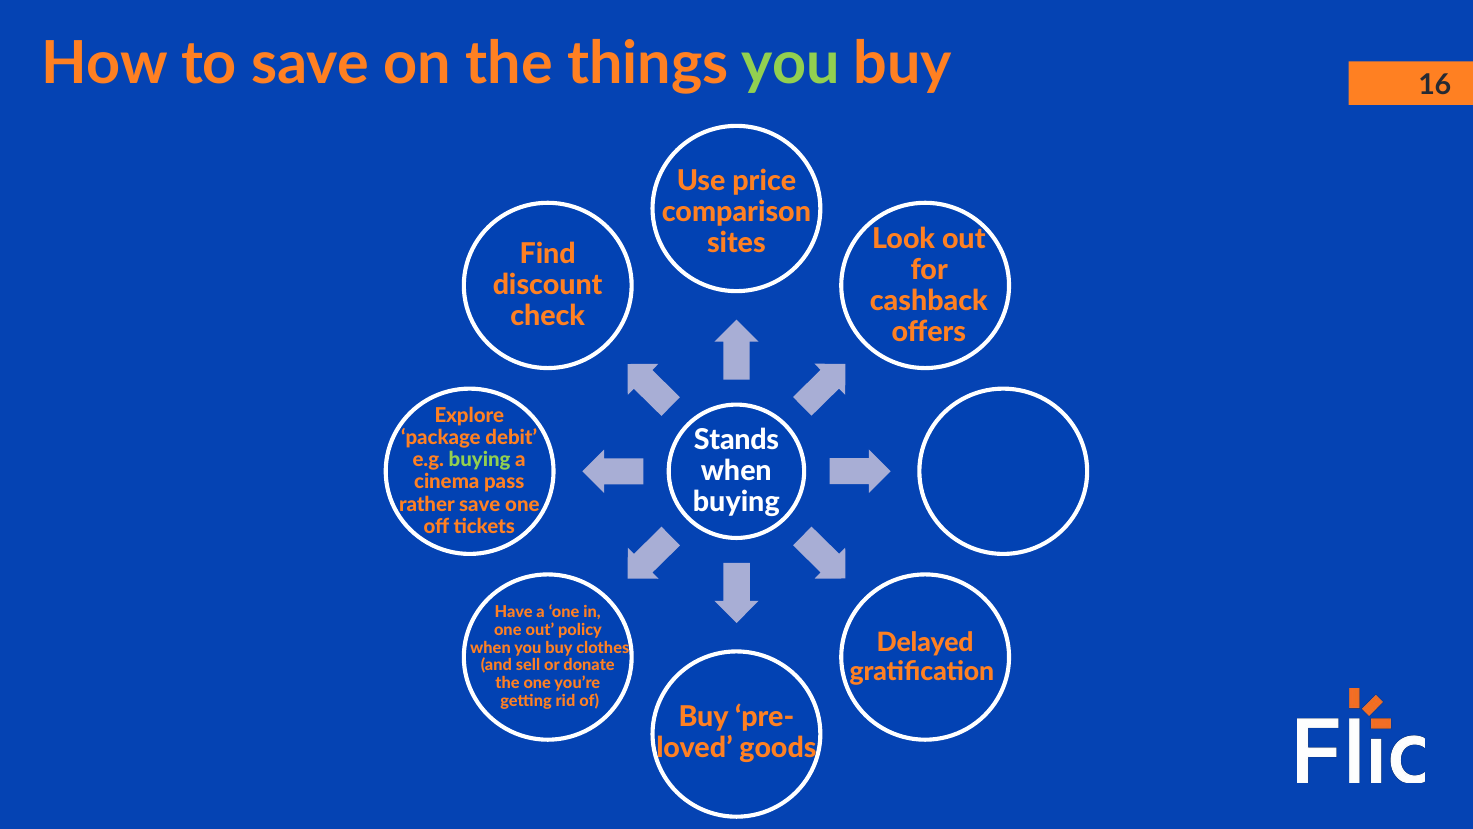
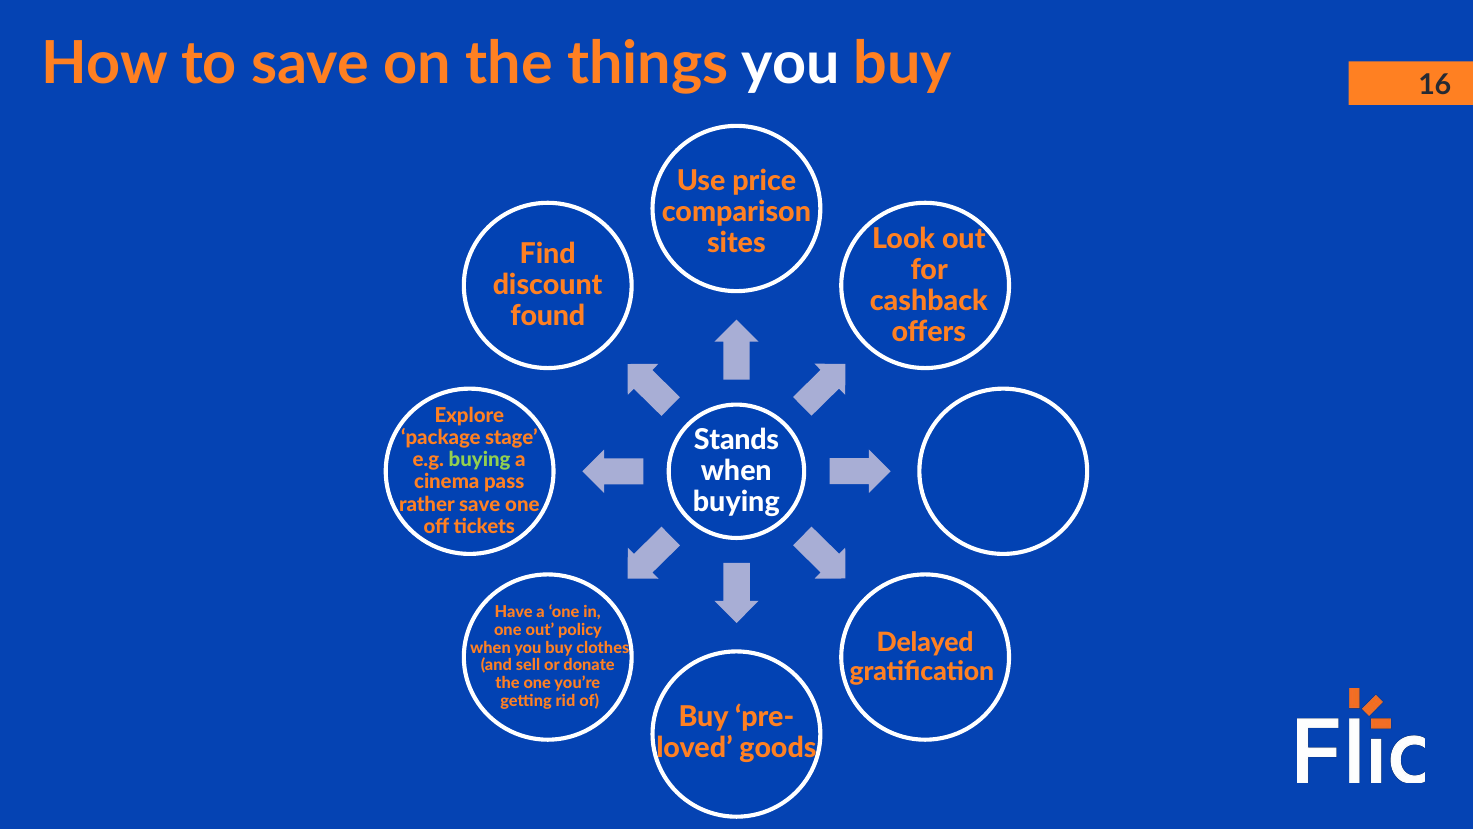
you at (791, 64) colour: light green -> white
check: check -> found
debit: debit -> stage
